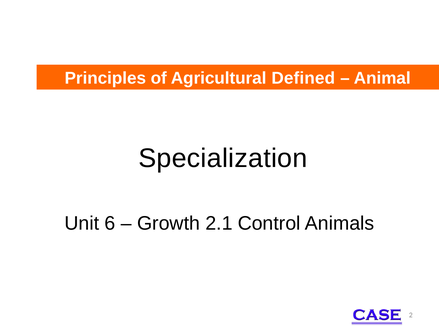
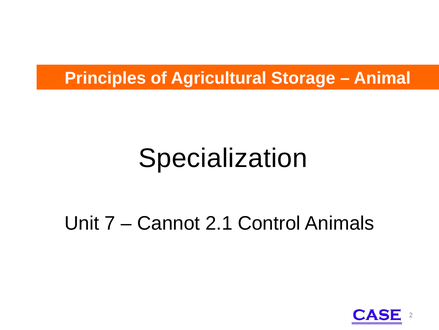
Defined: Defined -> Storage
6: 6 -> 7
Growth: Growth -> Cannot
